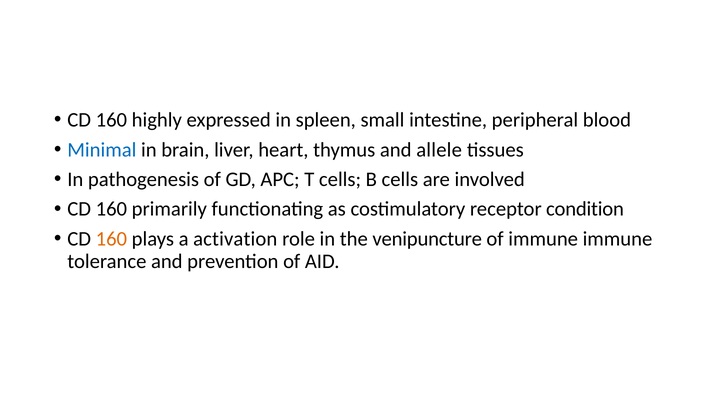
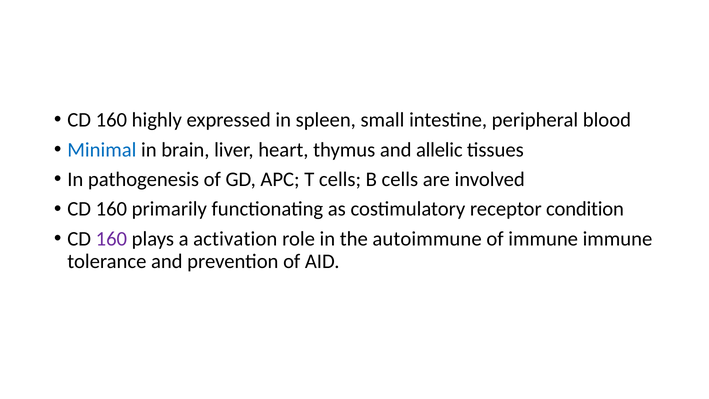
allele: allele -> allelic
160 at (111, 239) colour: orange -> purple
venipuncture: venipuncture -> autoimmune
